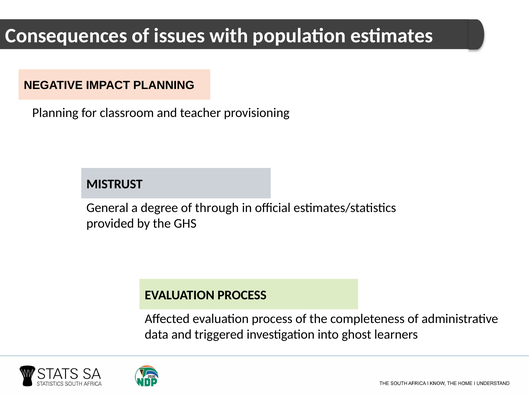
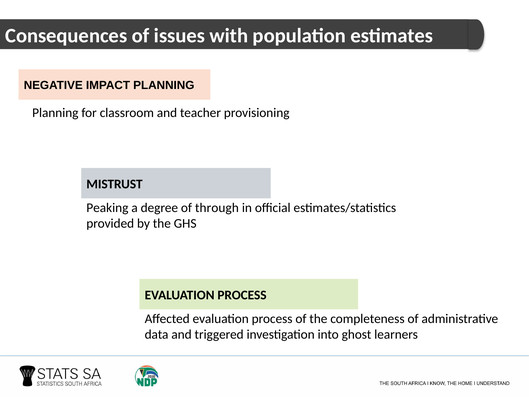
General: General -> Peaking
